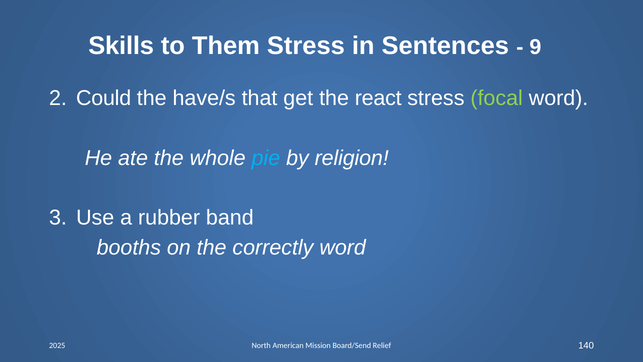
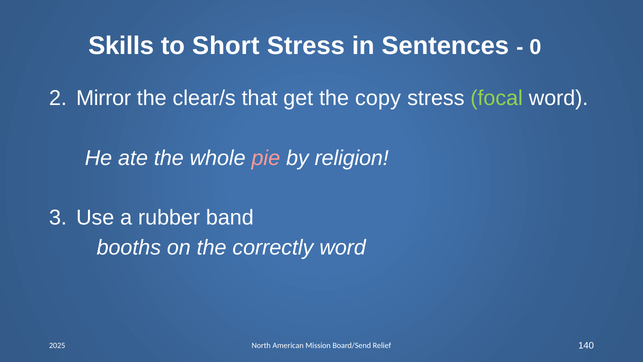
Them: Them -> Short
9: 9 -> 0
Could: Could -> Mirror
have/s: have/s -> clear/s
react: react -> copy
pie colour: light blue -> pink
